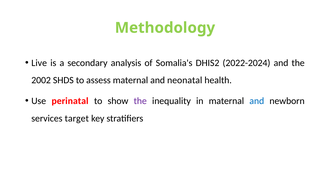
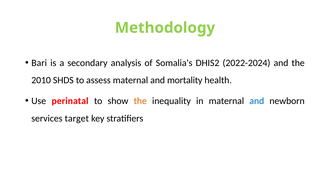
Live: Live -> Bari
2002: 2002 -> 2010
neonatal: neonatal -> mortality
the at (140, 101) colour: purple -> orange
